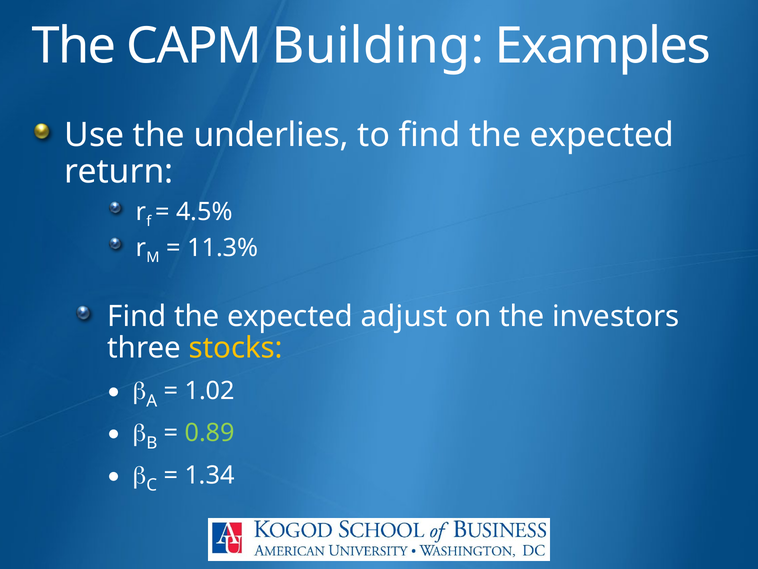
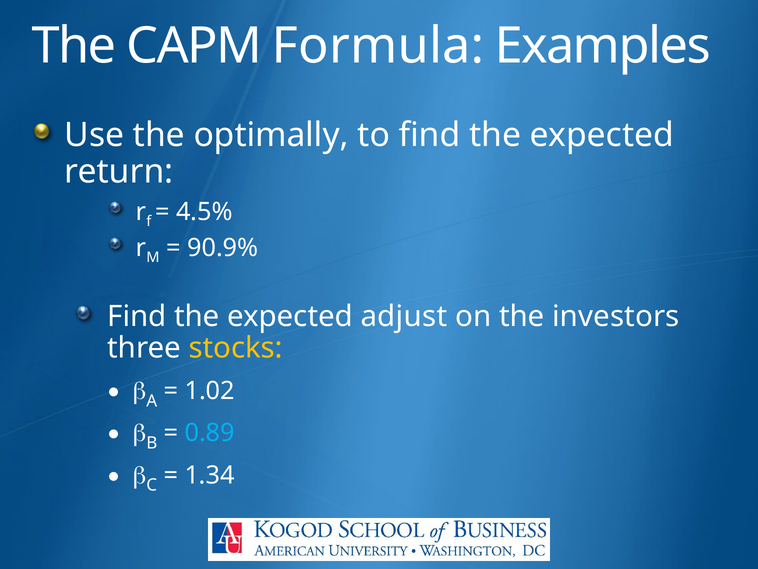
Building: Building -> Formula
underlies: underlies -> optimally
11.3%: 11.3% -> 90.9%
0.89 colour: light green -> light blue
